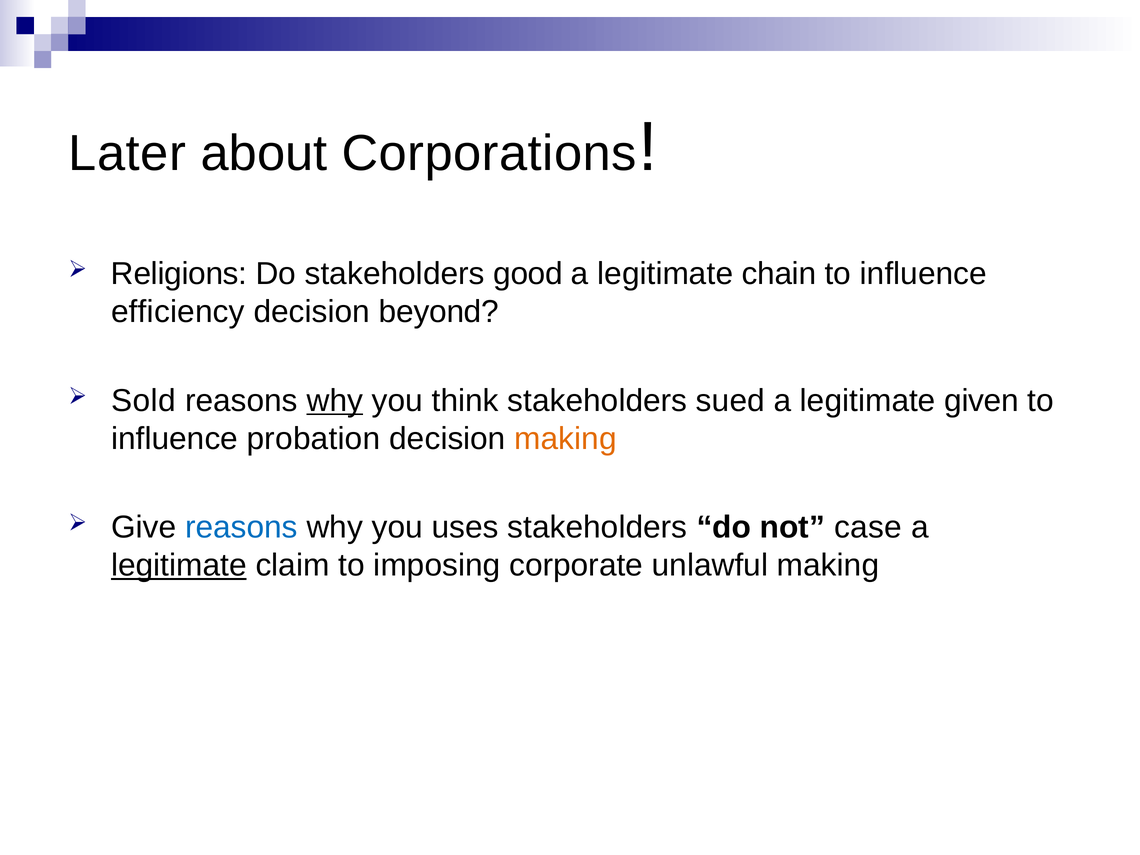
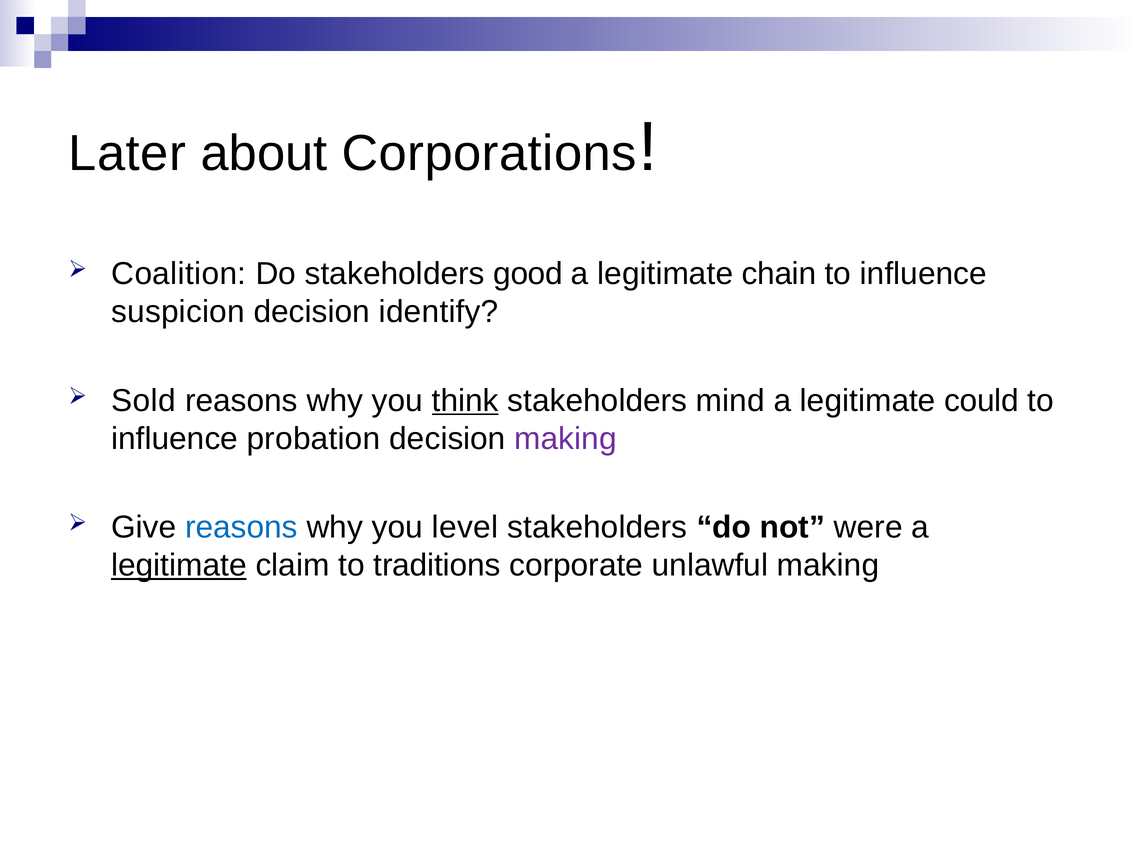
Religions: Religions -> Coalition
efficiency: efficiency -> suspicion
beyond: beyond -> identify
why at (335, 401) underline: present -> none
think underline: none -> present
sued: sued -> mind
given: given -> could
making at (566, 439) colour: orange -> purple
uses: uses -> level
case: case -> were
imposing: imposing -> traditions
